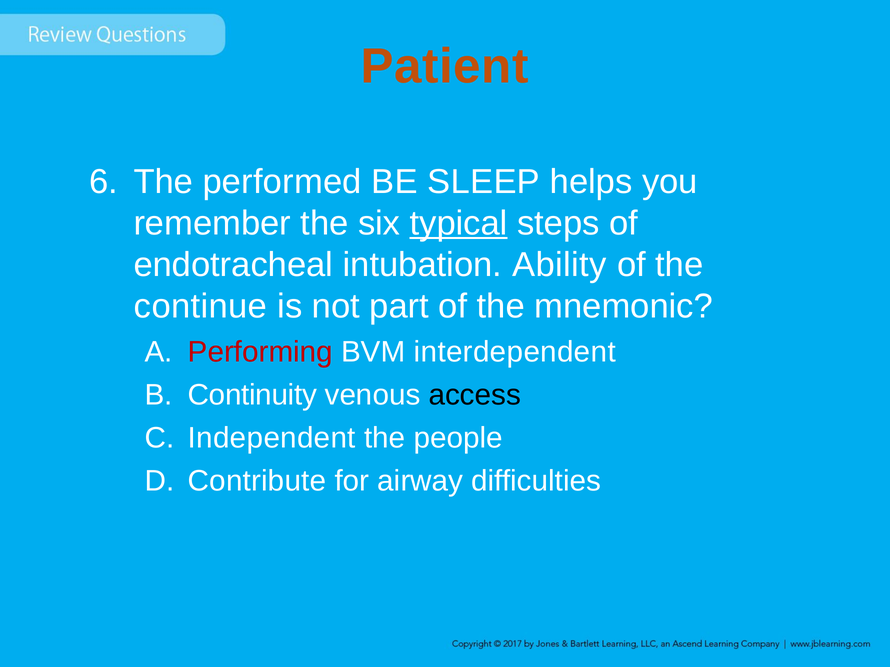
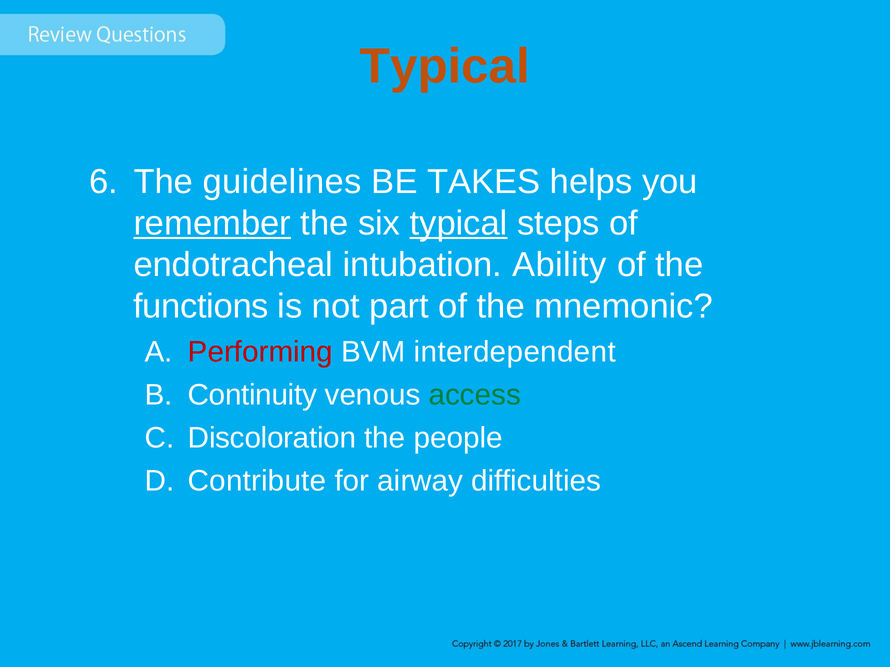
Patient at (445, 66): Patient -> Typical
performed: performed -> guidelines
SLEEP: SLEEP -> TAKES
remember underline: none -> present
continue: continue -> functions
access colour: black -> green
Independent: Independent -> Discoloration
